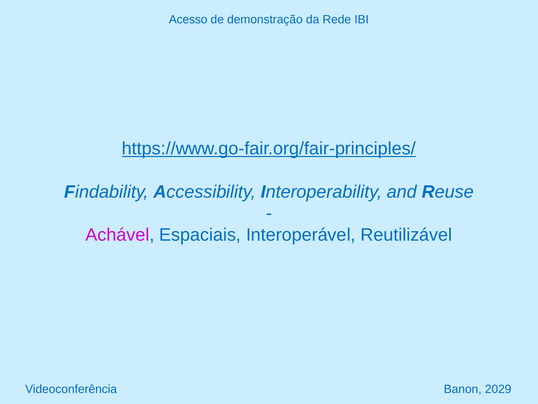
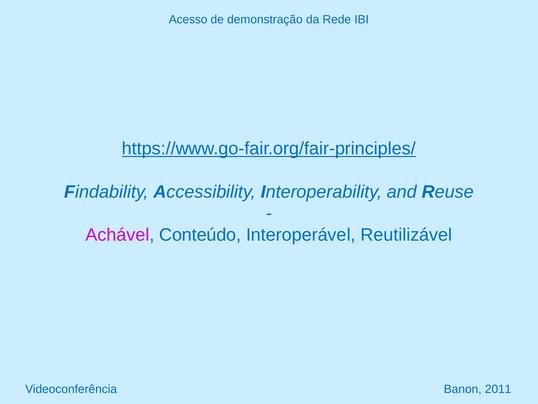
Espaciais: Espaciais -> Conteúdo
2029: 2029 -> 2011
